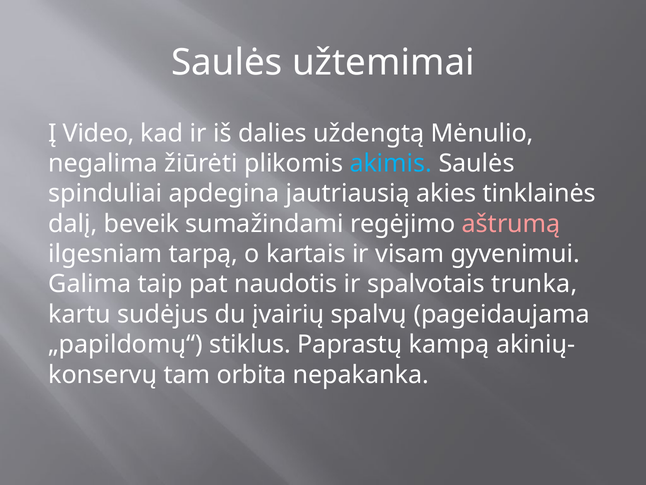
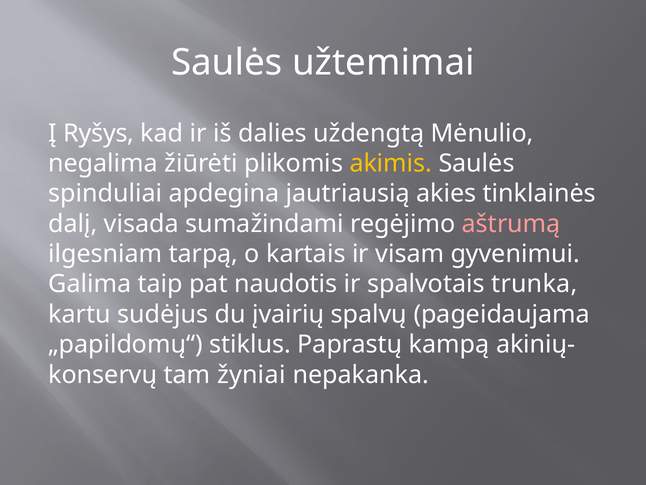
Video: Video -> Ryšys
akimis colour: light blue -> yellow
beveik: beveik -> visada
orbita: orbita -> žyniai
